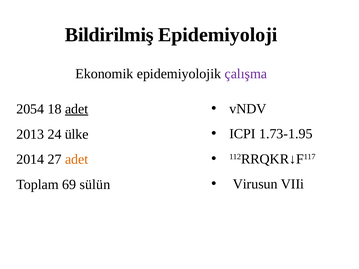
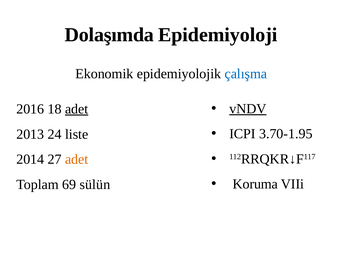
Bildirilmiş: Bildirilmiş -> Dolaşımda
çalışma colour: purple -> blue
vNDV underline: none -> present
2054: 2054 -> 2016
1.73-1.95: 1.73-1.95 -> 3.70-1.95
ülke: ülke -> liste
Virusun: Virusun -> Koruma
